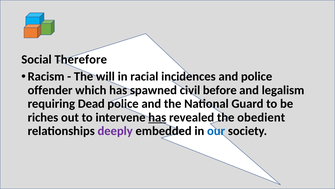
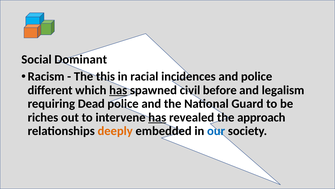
Therefore: Therefore -> Dominant
will: will -> this
offender: offender -> different
has at (118, 90) underline: none -> present
obedient: obedient -> approach
deeply colour: purple -> orange
